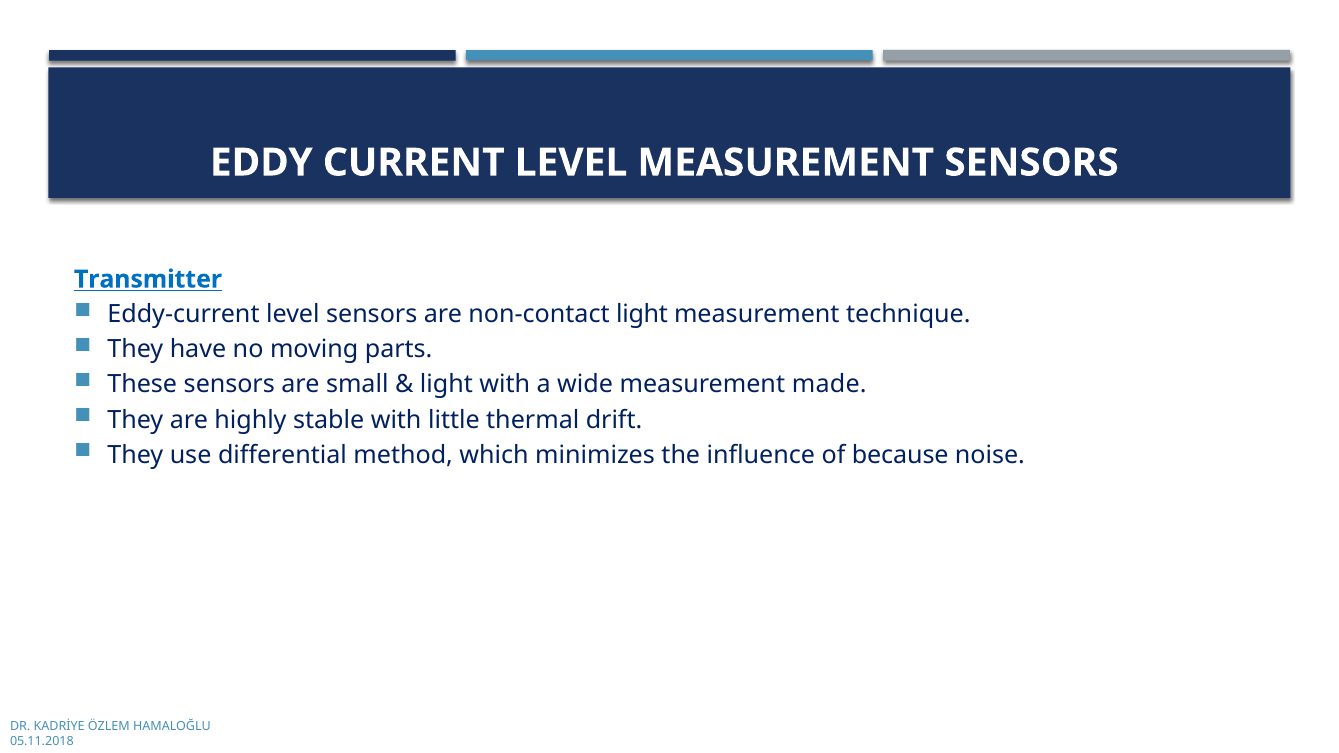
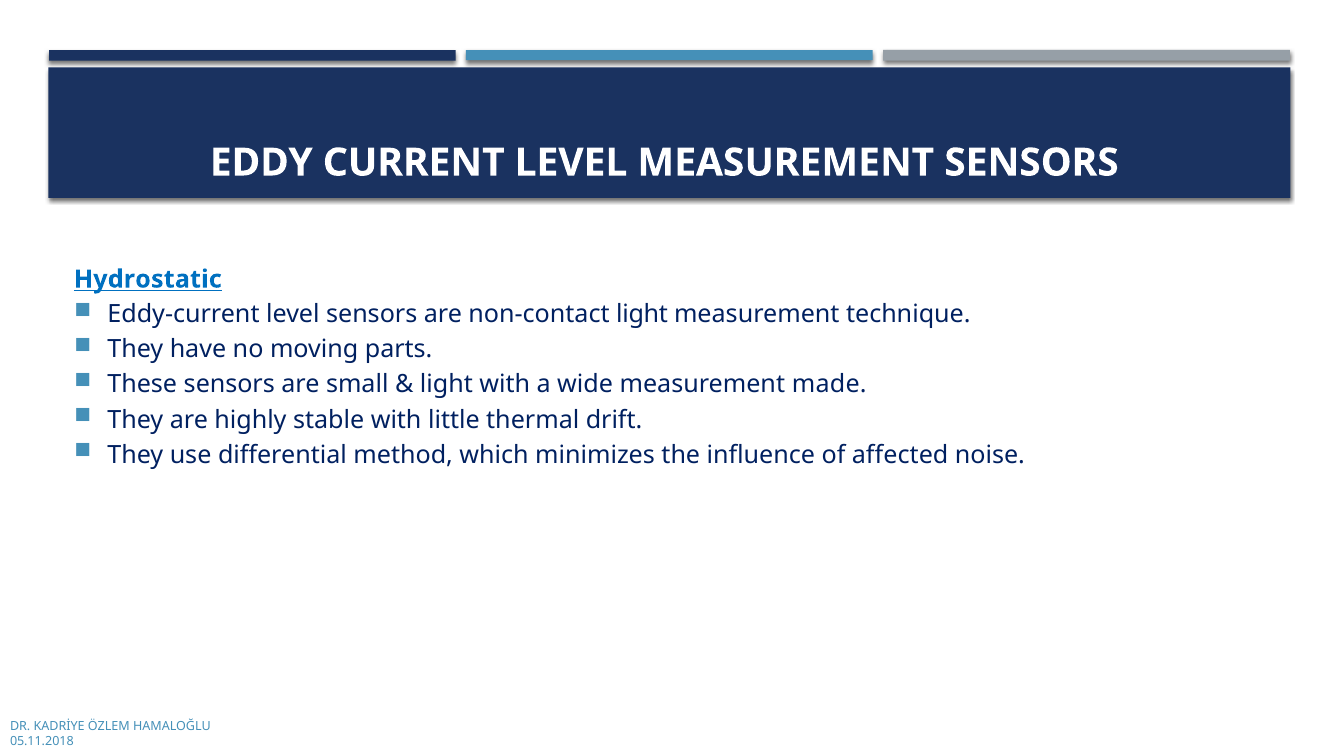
Transmitter: Transmitter -> Hydrostatic
because: because -> affected
